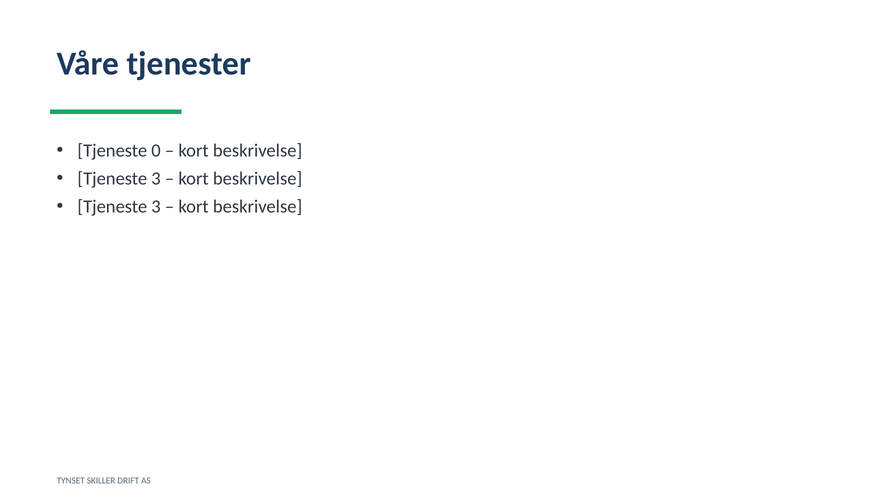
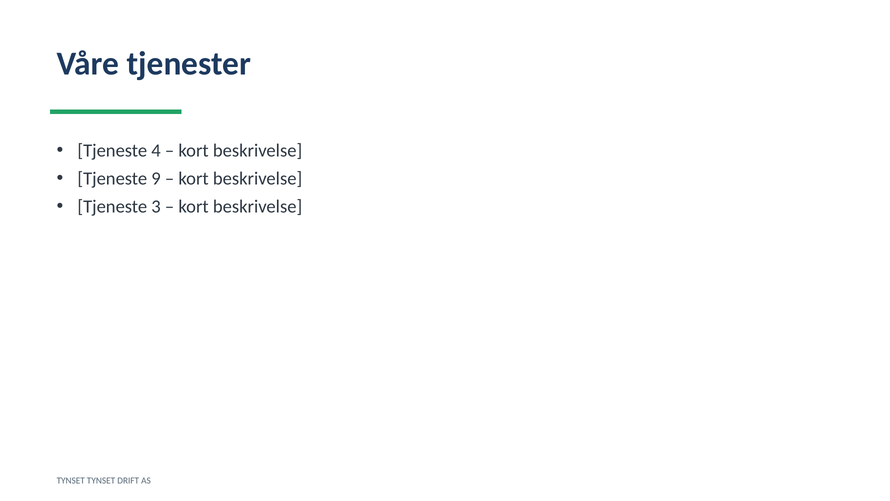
0: 0 -> 4
3 at (156, 179): 3 -> 9
TYNSET SKILLER: SKILLER -> TYNSET
